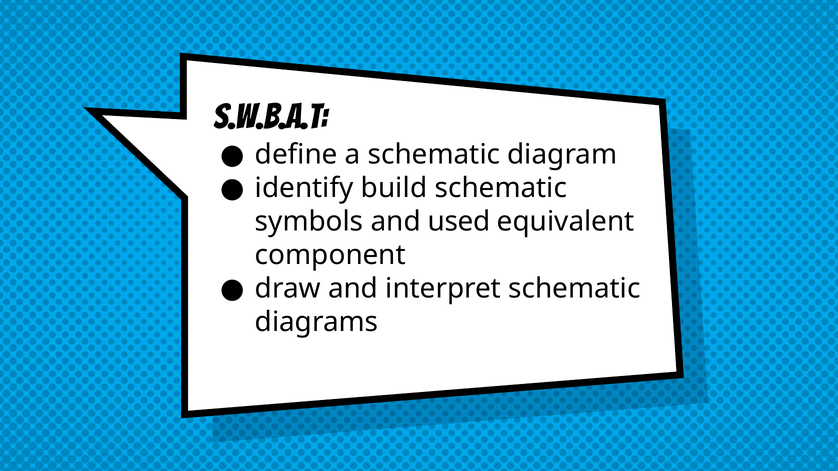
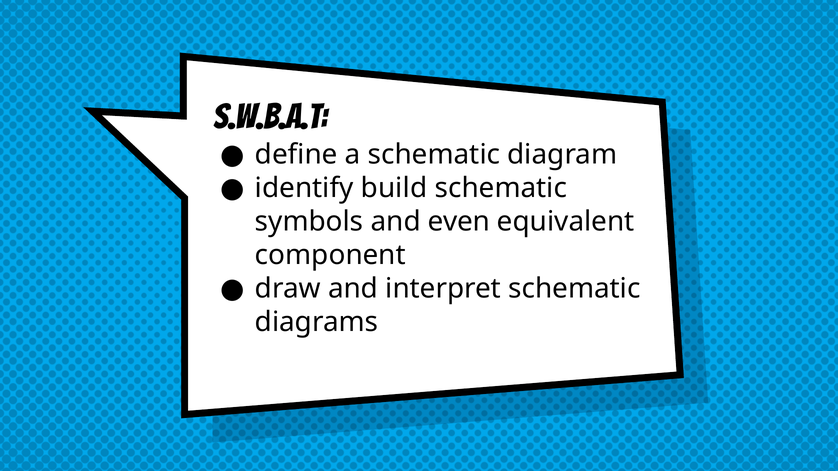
used: used -> even
